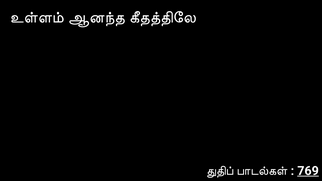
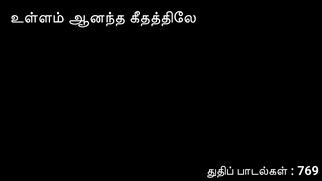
769 underline: present -> none
